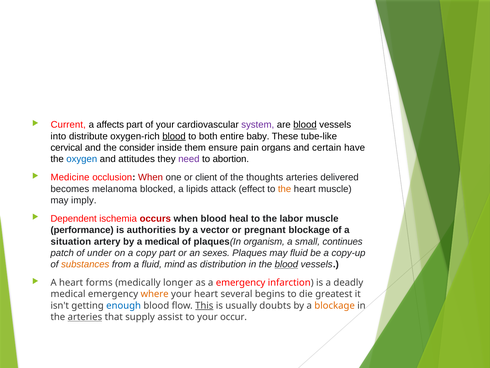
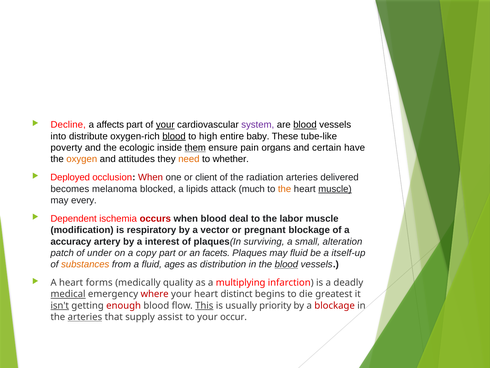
Current: Current -> Decline
your at (165, 125) underline: none -> present
both: both -> high
cervical: cervical -> poverty
consider: consider -> ecologic
them underline: none -> present
oxygen colour: blue -> orange
need colour: purple -> orange
abortion: abortion -> whether
Medicine: Medicine -> Deployed
thoughts: thoughts -> radiation
effect: effect -> much
muscle at (335, 189) underline: none -> present
imply: imply -> every
heal: heal -> deal
performance: performance -> modification
authorities: authorities -> respiratory
situation: situation -> accuracy
a medical: medical -> interest
organism: organism -> surviving
continues: continues -> alteration
sexes: sexes -> facets
copy-up: copy-up -> itself-up
mind: mind -> ages
longer: longer -> quality
a emergency: emergency -> multiplying
medical at (68, 294) underline: none -> present
where colour: orange -> red
several: several -> distinct
isn't underline: none -> present
enough colour: blue -> red
doubts: doubts -> priority
blockage at (335, 305) colour: orange -> red
